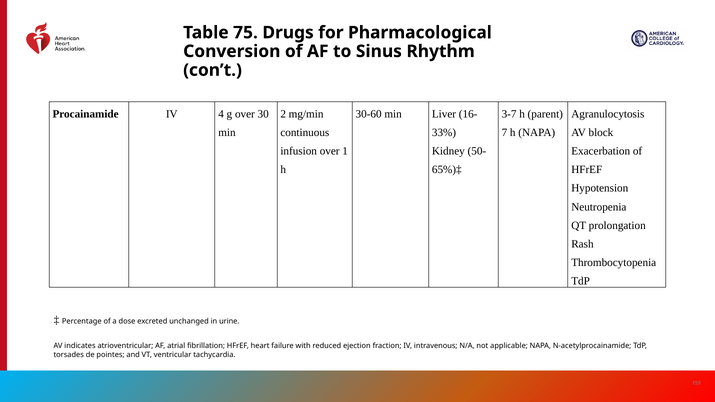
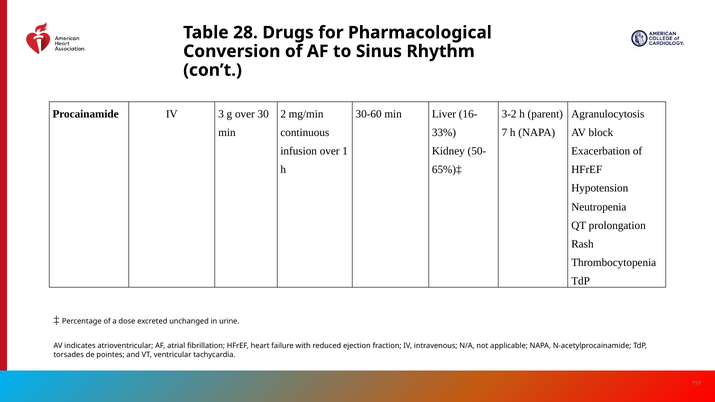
75: 75 -> 28
4: 4 -> 3
3-7: 3-7 -> 3-2
